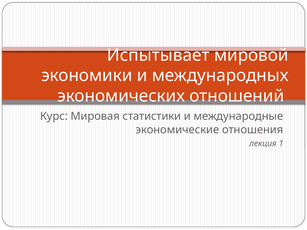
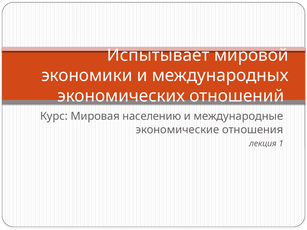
статистики: статистики -> населению
